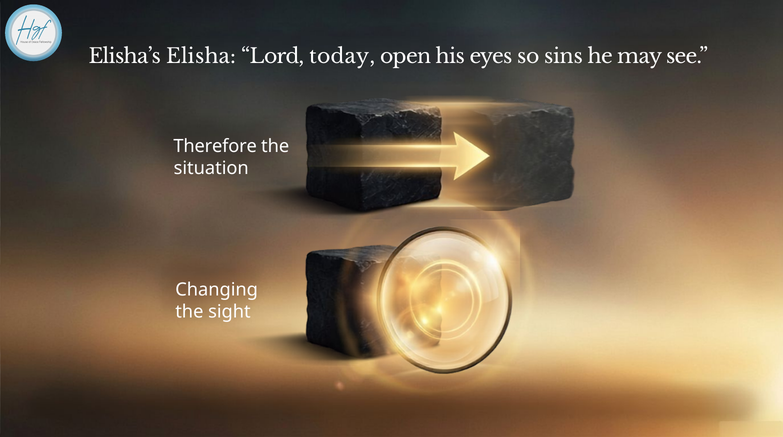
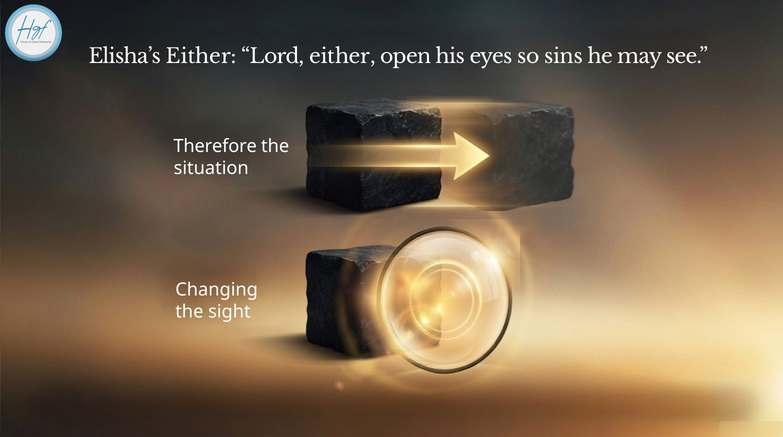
Elisha’s Elisha: Elisha -> Either
Lord today: today -> either
